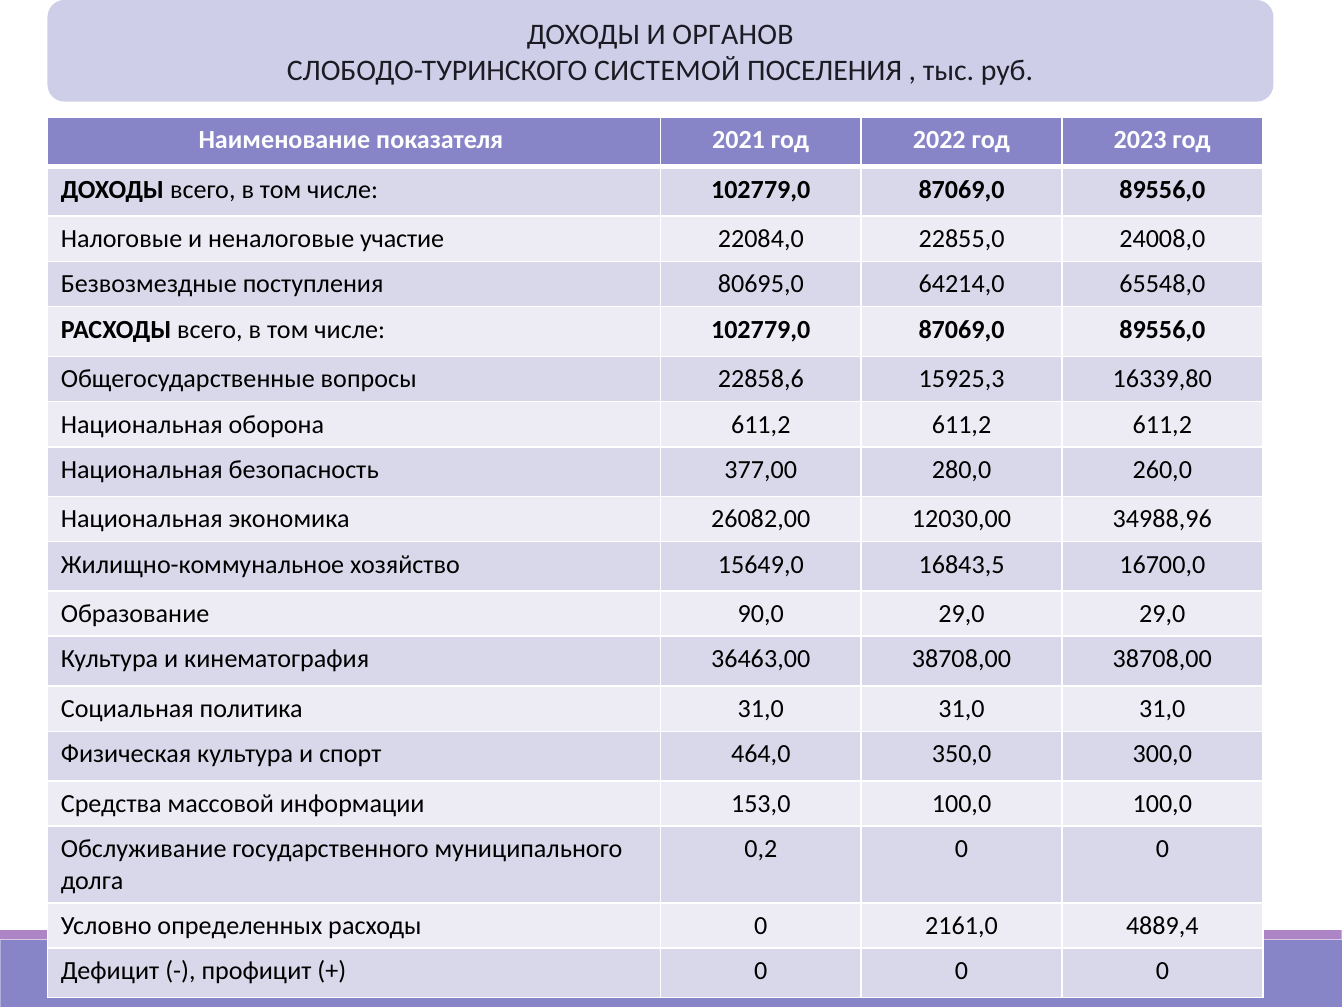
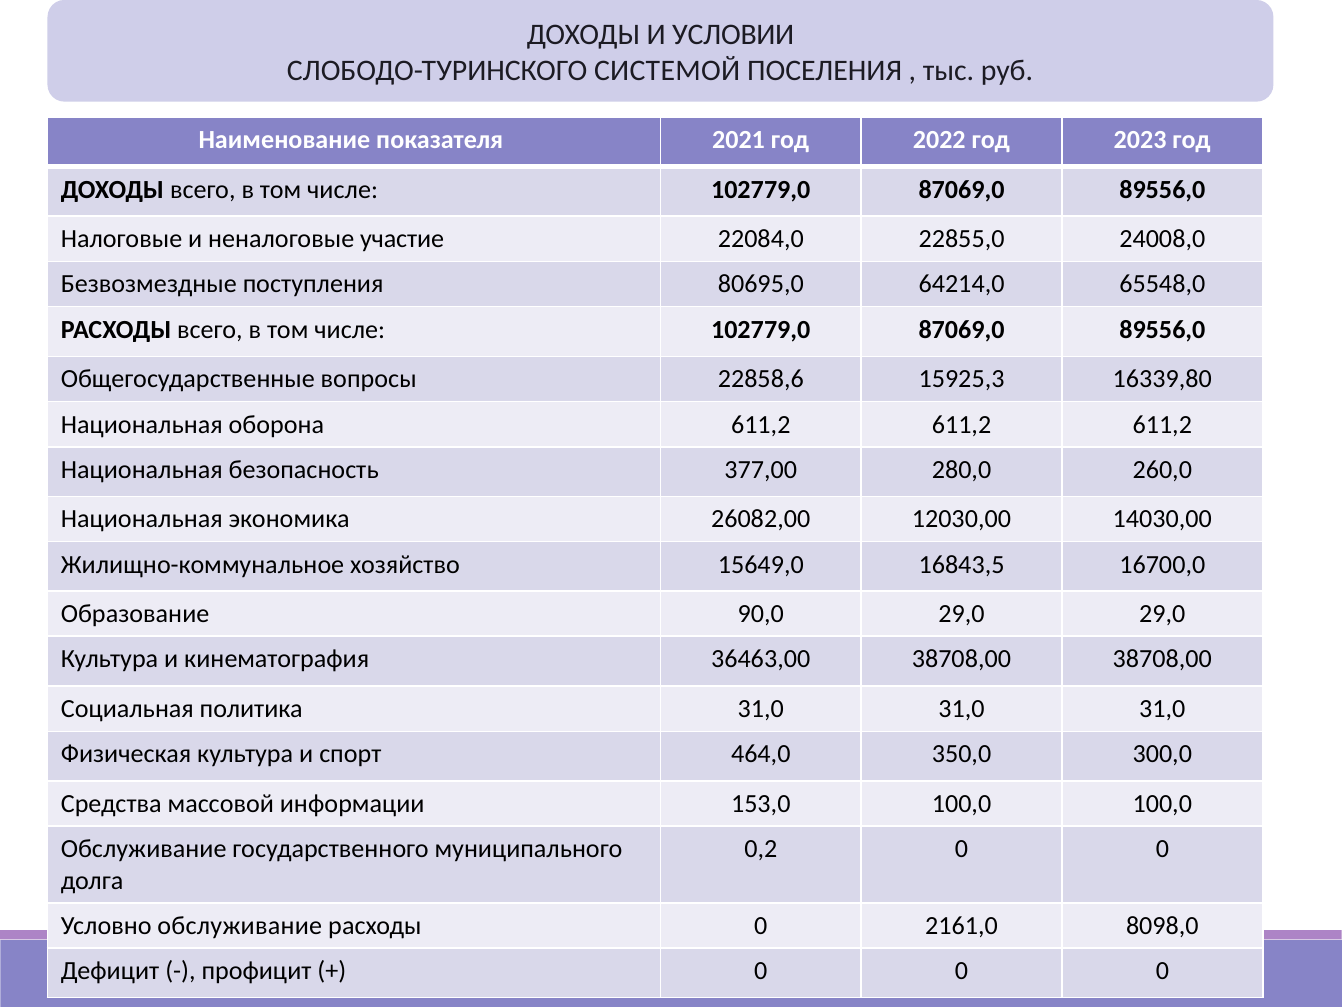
ОРГАНОВ: ОРГАНОВ -> УСЛОВИИ
34988,96: 34988,96 -> 14030,00
Условно определенных: определенных -> обслуживание
4889,4: 4889,4 -> 8098,0
